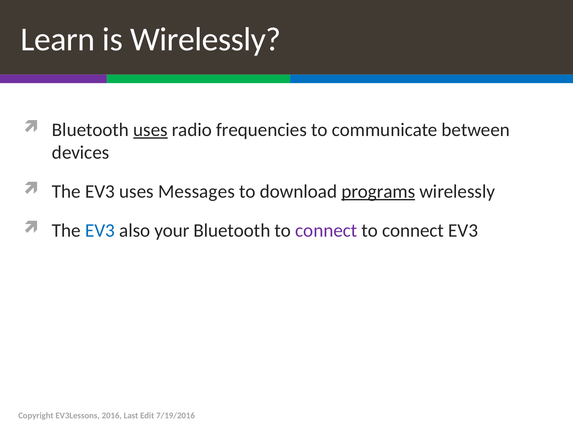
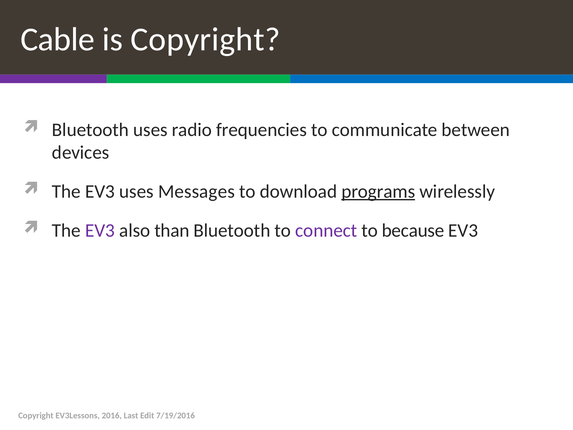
Learn: Learn -> Cable
is Wirelessly: Wirelessly -> Copyright
uses at (150, 130) underline: present -> none
EV3 at (100, 230) colour: blue -> purple
your: your -> than
connect at (413, 230): connect -> because
